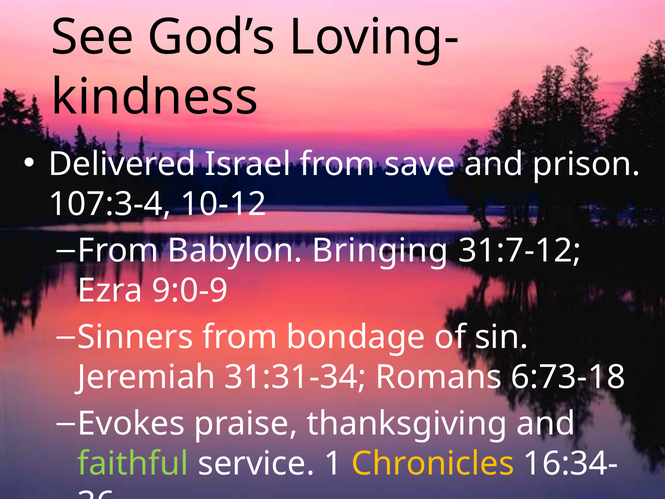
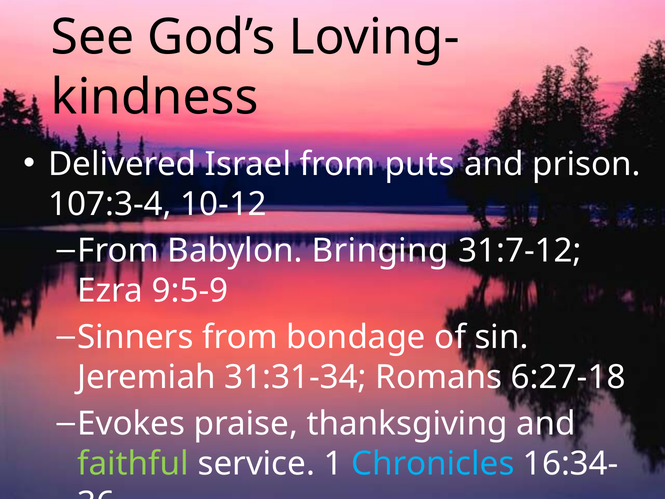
save: save -> puts
9:0-9: 9:0-9 -> 9:5-9
6:73-18: 6:73-18 -> 6:27-18
Chronicles colour: yellow -> light blue
